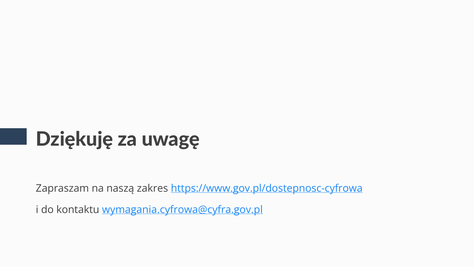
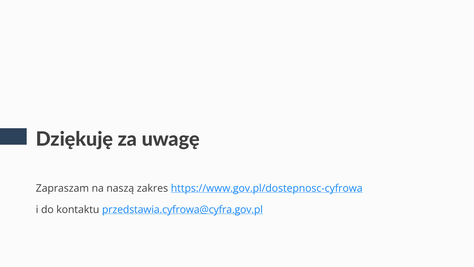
wymagania.cyfrowa@cyfra.gov.pl: wymagania.cyfrowa@cyfra.gov.pl -> przedstawia.cyfrowa@cyfra.gov.pl
